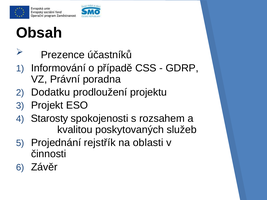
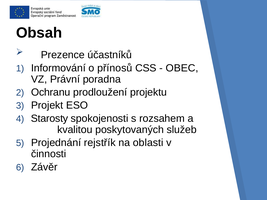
případě: případě -> přínosů
GDRP: GDRP -> OBEC
Dodatku: Dodatku -> Ochranu
